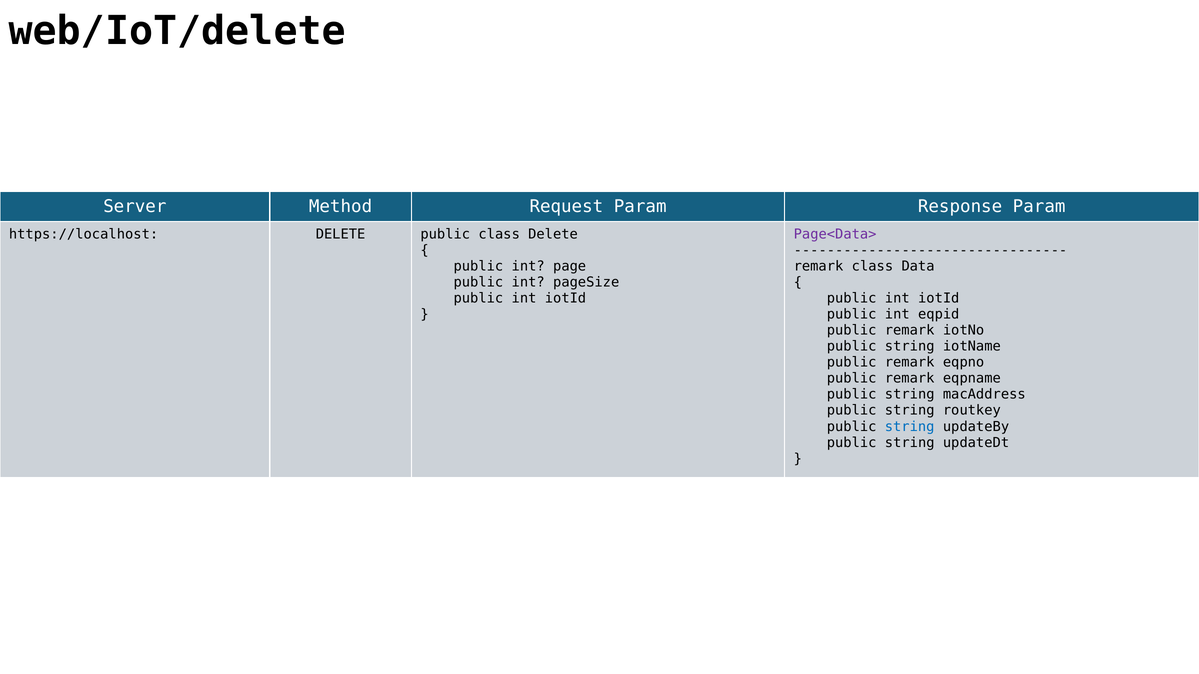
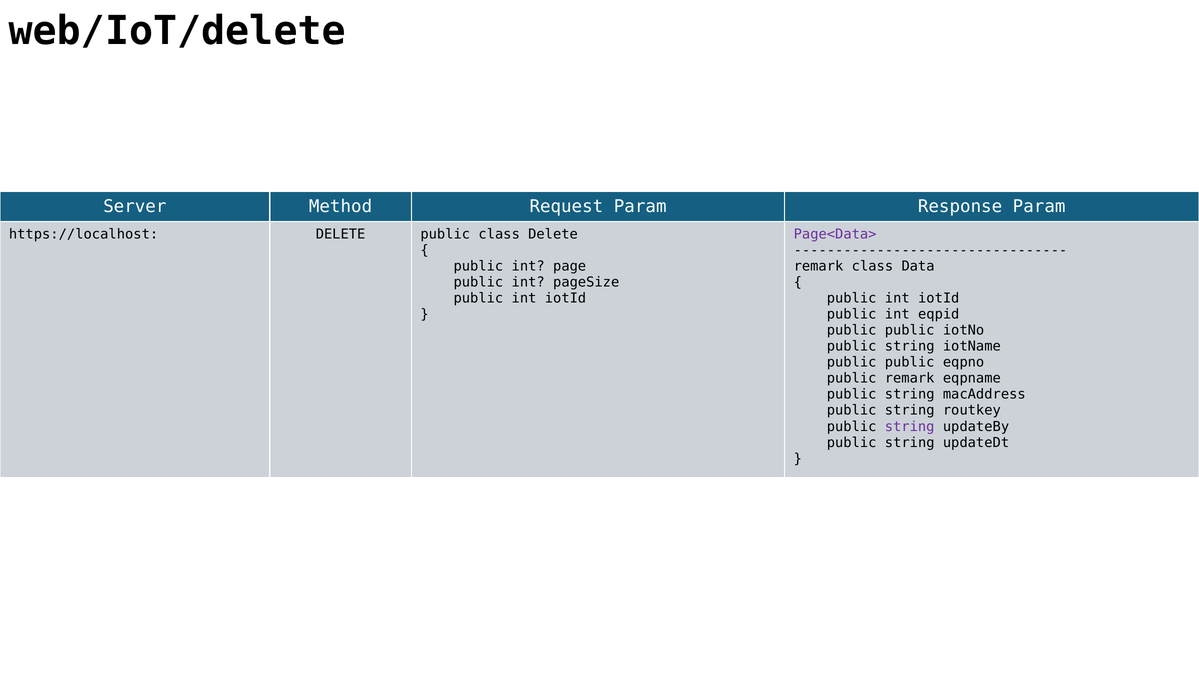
remark at (910, 331): remark -> public
remark at (910, 363): remark -> public
string at (910, 427) colour: blue -> purple
